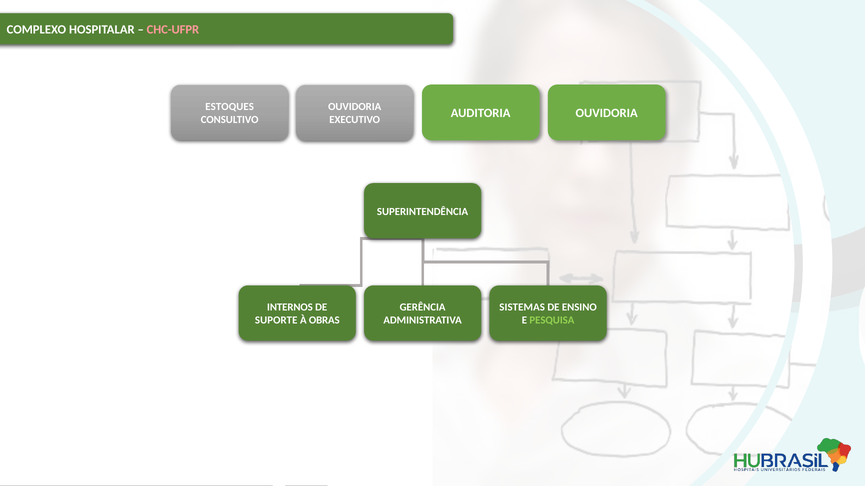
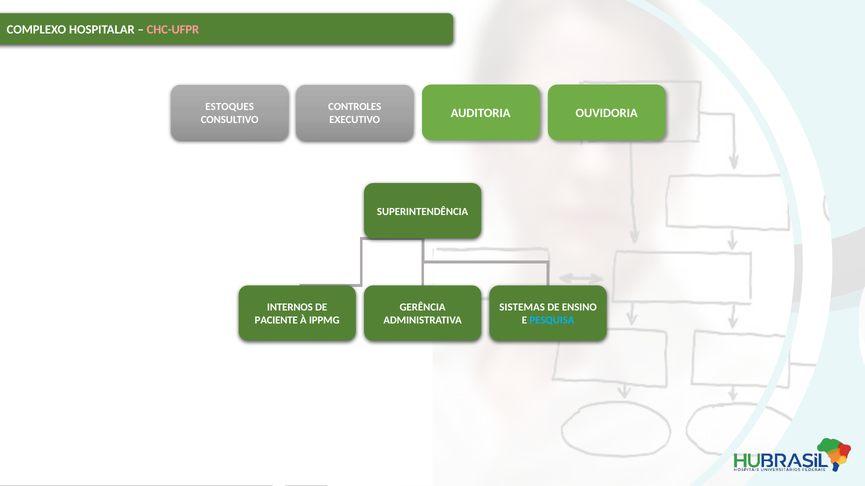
OUVIDORIA at (355, 107): OUVIDORIA -> CONTROLES
SUPORTE: SUPORTE -> PACIENTE
OBRAS: OBRAS -> IPPMG
PESQUISA colour: light green -> light blue
